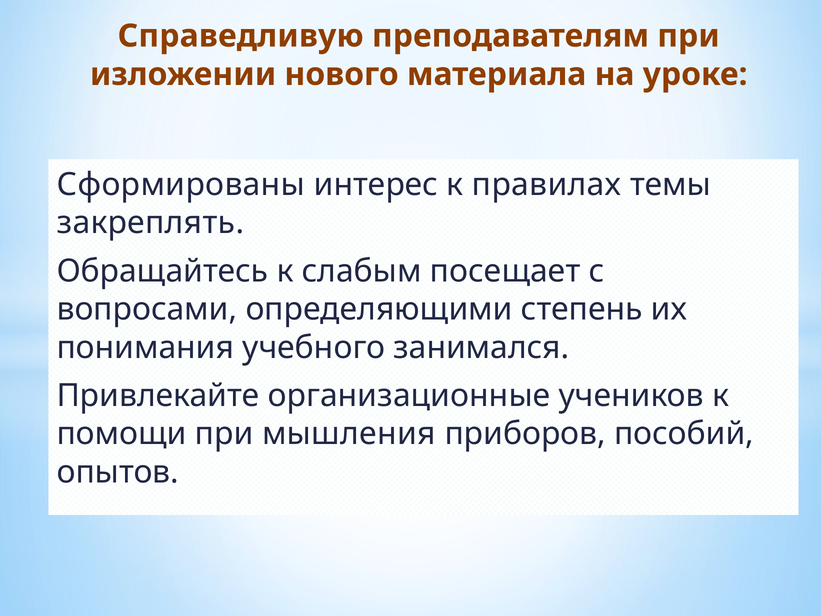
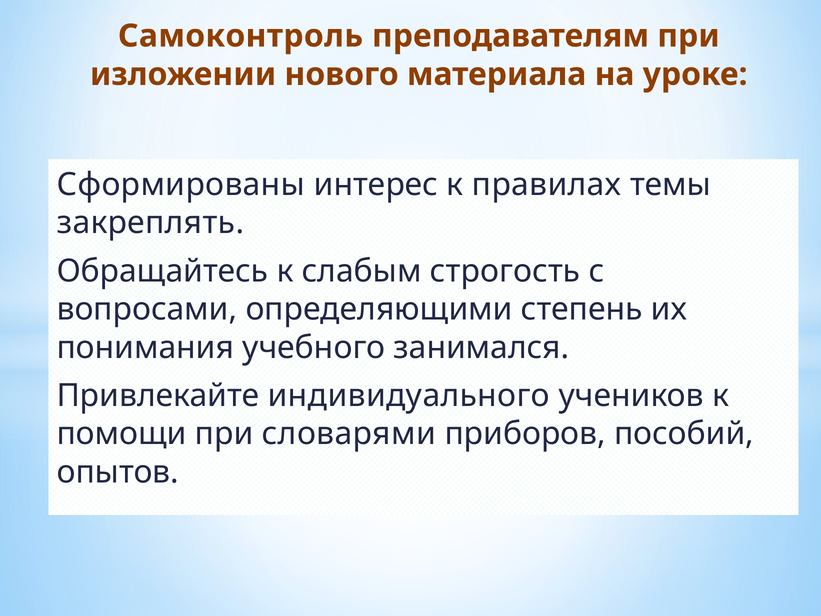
Справедливую: Справедливую -> Самоконтроль
посещает: посещает -> строгость
организационные: организационные -> индивидуального
мышления: мышления -> словарями
